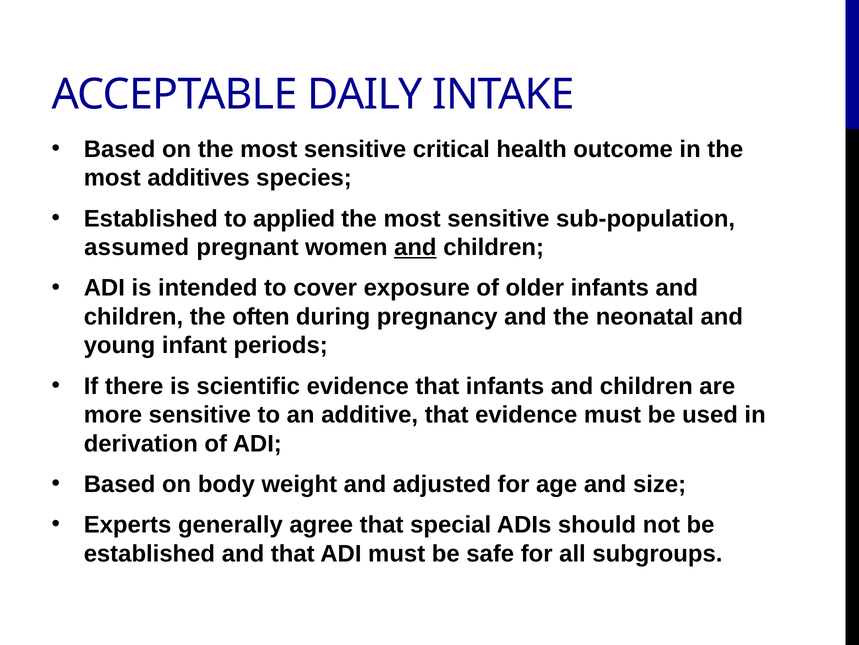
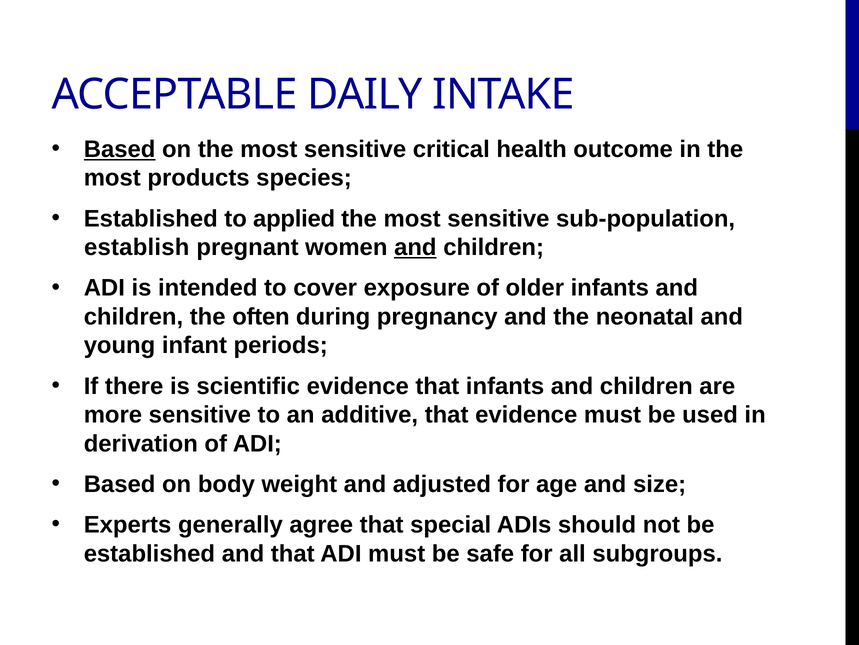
Based at (120, 149) underline: none -> present
additives: additives -> products
assumed: assumed -> establish
